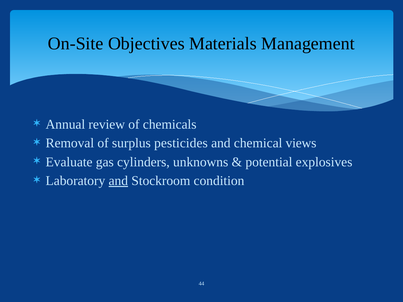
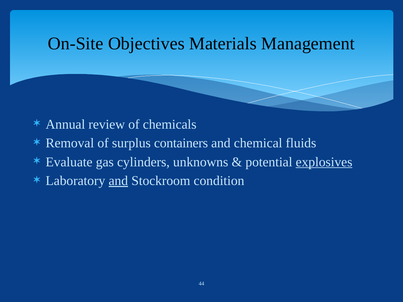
pesticides: pesticides -> containers
views: views -> fluids
explosives underline: none -> present
